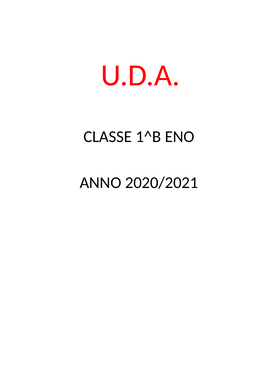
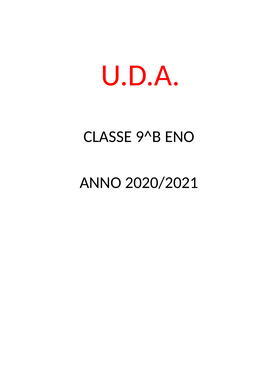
1^B: 1^B -> 9^B
